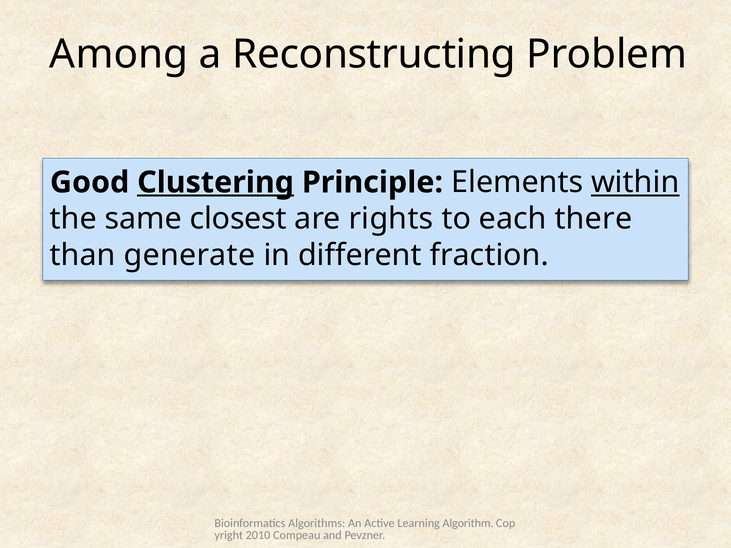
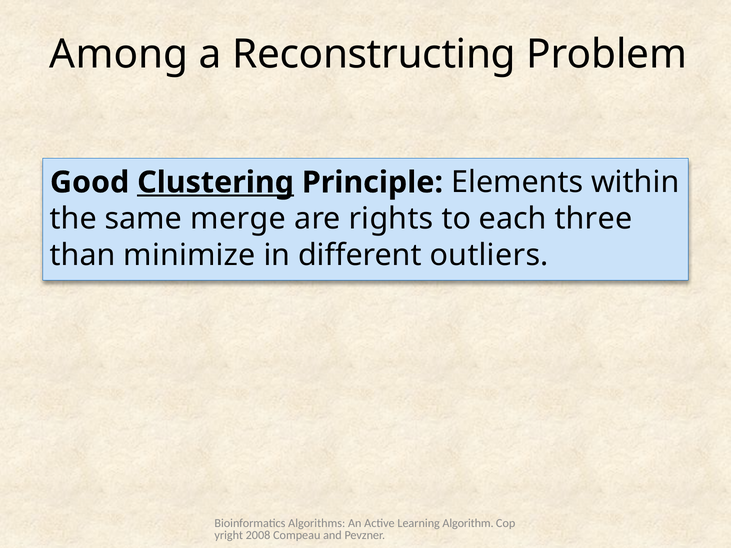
within underline: present -> none
closest: closest -> merge
there: there -> three
generate: generate -> minimize
fraction: fraction -> outliers
2010: 2010 -> 2008
